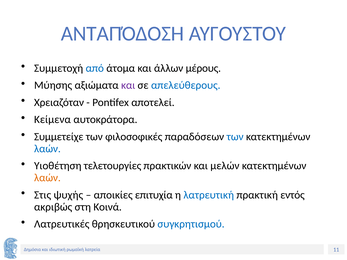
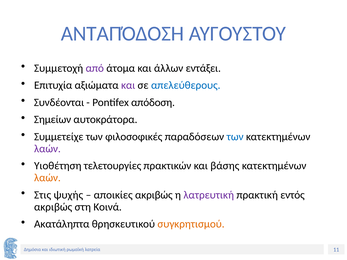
από colour: blue -> purple
μέρους: μέρους -> εντάξει
Μύησης: Μύησης -> Επιτυχία
Χρειαζόταν: Χρειαζόταν -> Συνδέονται
αποτελεί: αποτελεί -> απόδοση
Κείμενα: Κείμενα -> Σημείων
λαών at (47, 149) colour: blue -> purple
μελών: μελών -> βάσης
αποικίες επιτυχία: επιτυχία -> ακριβώς
λατρευτική colour: blue -> purple
Λατρευτικές: Λατρευτικές -> Ακατάληπτα
συγκρητισμού colour: blue -> orange
